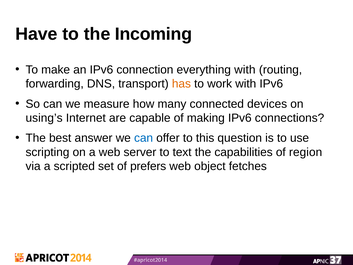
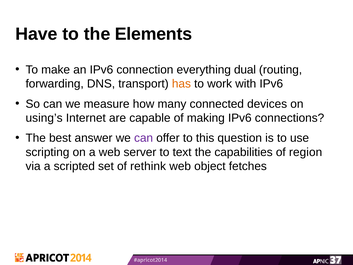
Incoming: Incoming -> Elements
everything with: with -> dual
can at (144, 138) colour: blue -> purple
prefers: prefers -> rethink
